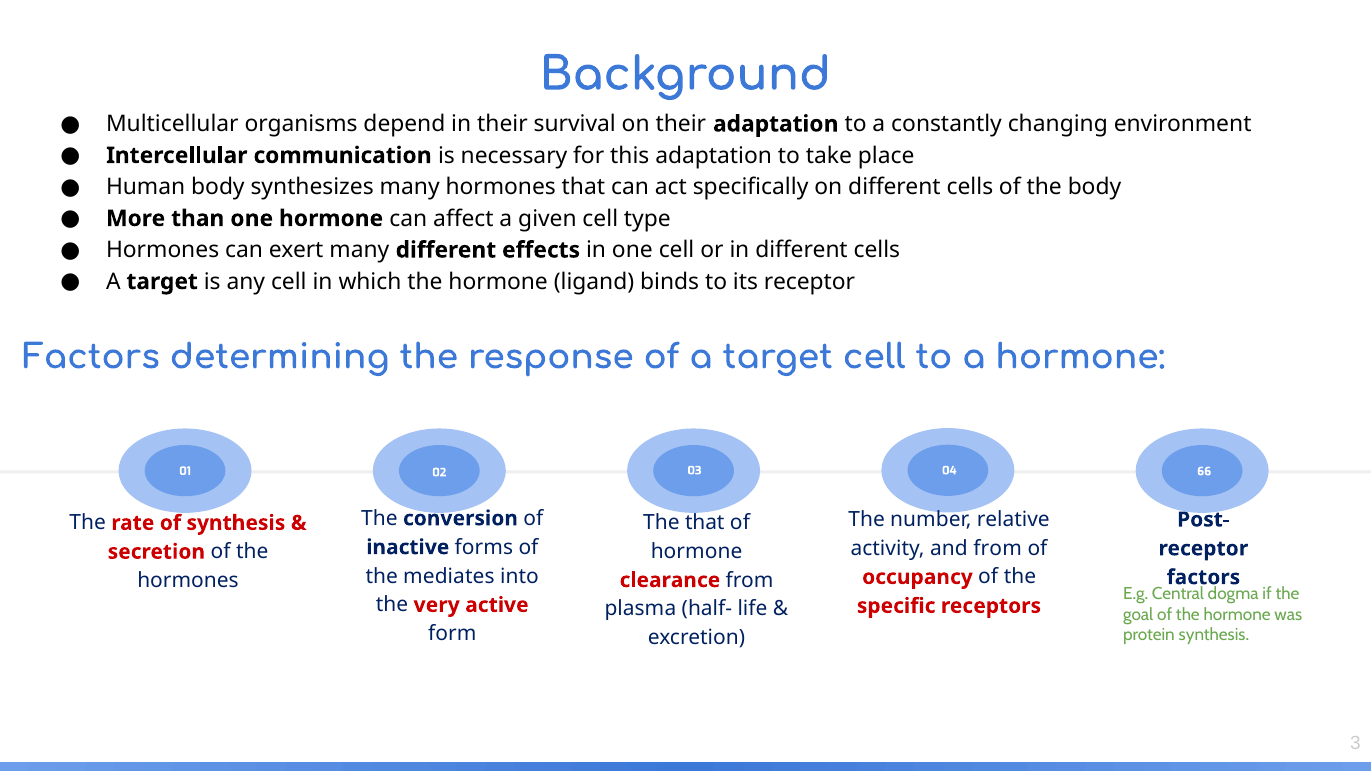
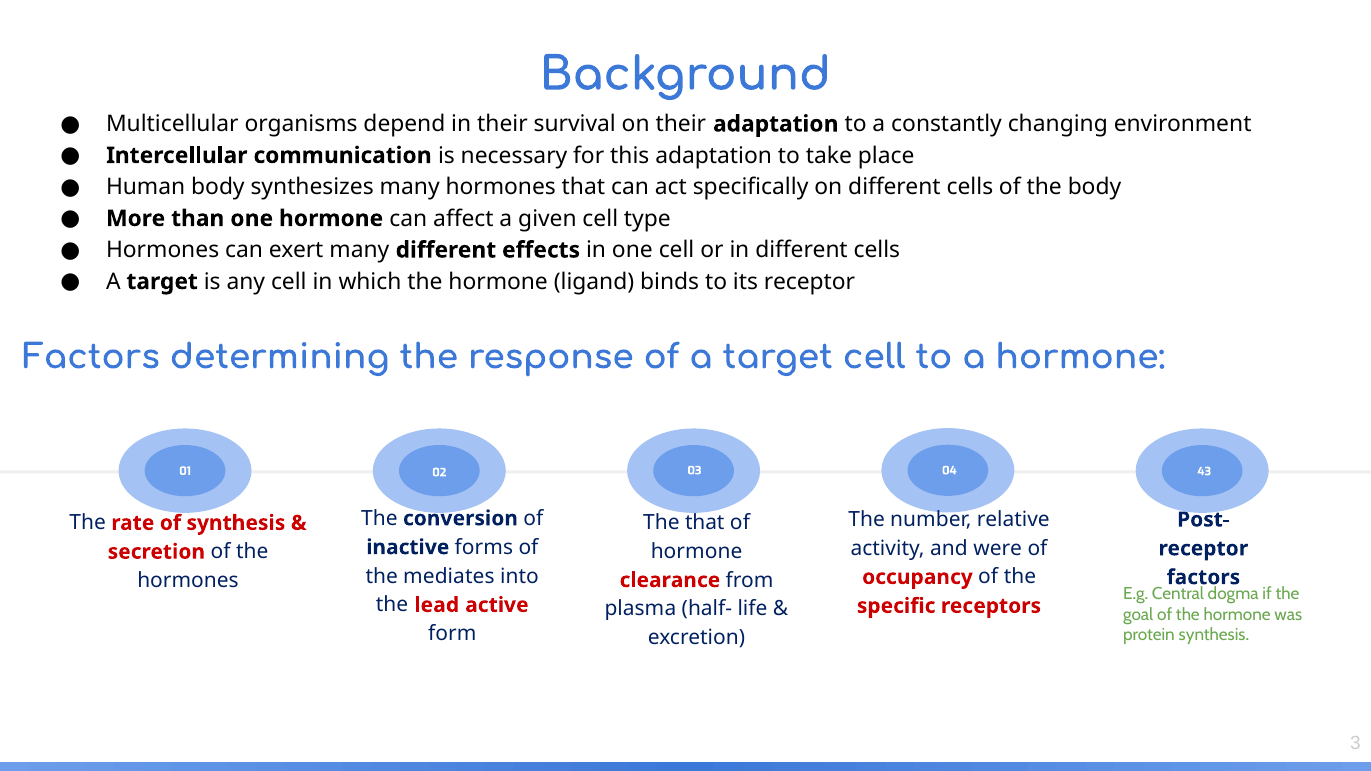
66: 66 -> 43
and from: from -> were
very: very -> lead
